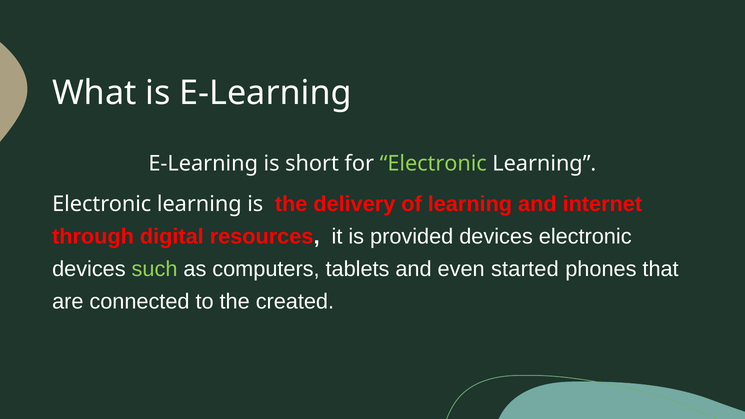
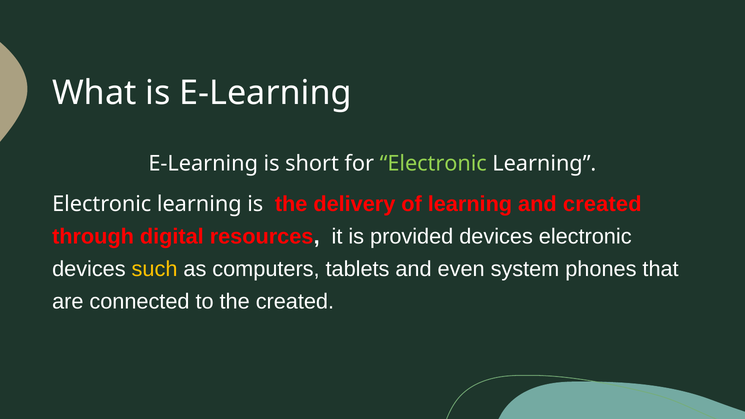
and internet: internet -> created
such colour: light green -> yellow
started: started -> system
